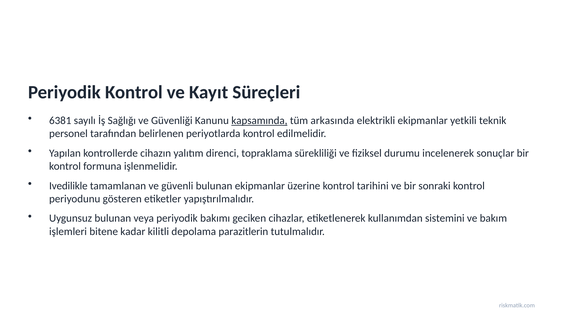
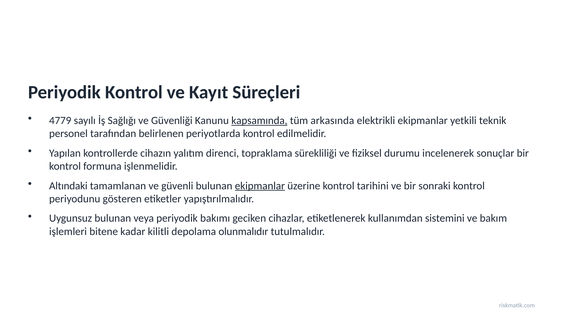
6381: 6381 -> 4779
Ivedilikle: Ivedilikle -> Altındaki
ekipmanlar at (260, 186) underline: none -> present
parazitlerin: parazitlerin -> olunmalıdır
